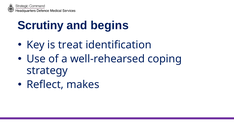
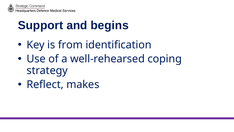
Scrutiny: Scrutiny -> Support
treat: treat -> from
